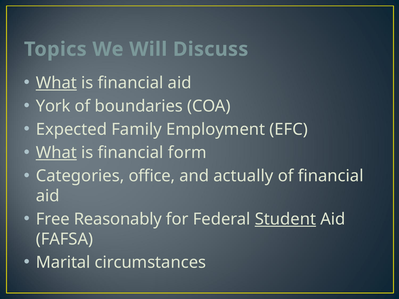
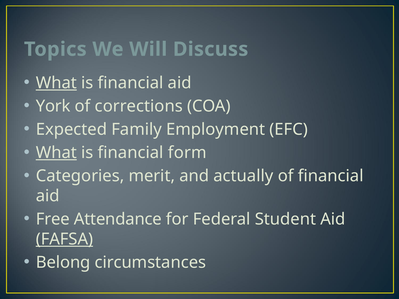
boundaries: boundaries -> corrections
office: office -> merit
Reasonably: Reasonably -> Attendance
Student underline: present -> none
FAFSA underline: none -> present
Marital: Marital -> Belong
